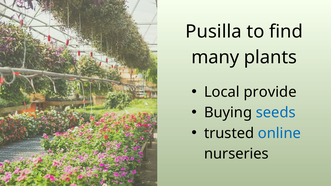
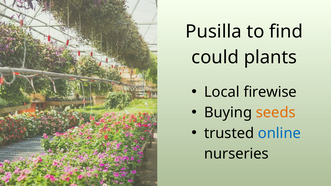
many: many -> could
provide: provide -> firewise
seeds colour: blue -> orange
